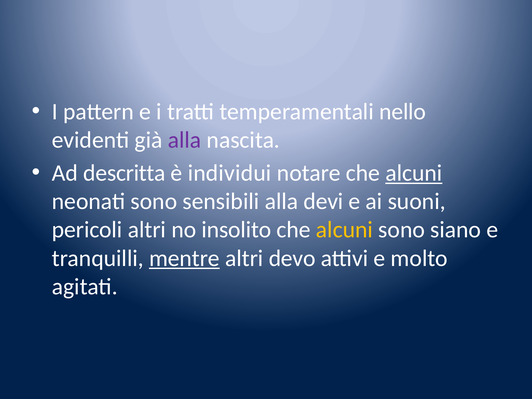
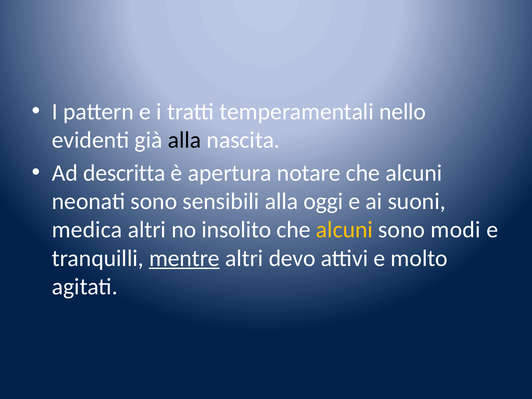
alla at (185, 140) colour: purple -> black
individui: individui -> apertura
alcuni at (414, 173) underline: present -> none
devi: devi -> oggi
pericoli: pericoli -> medica
siano: siano -> modi
